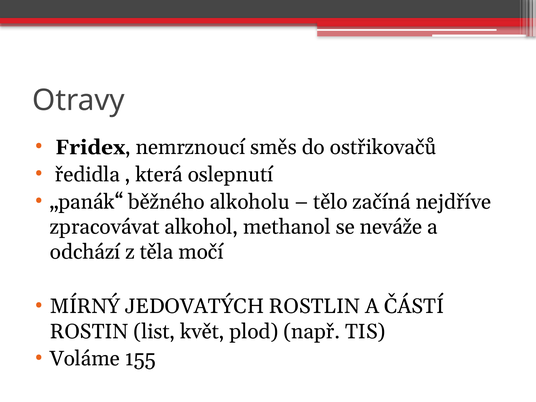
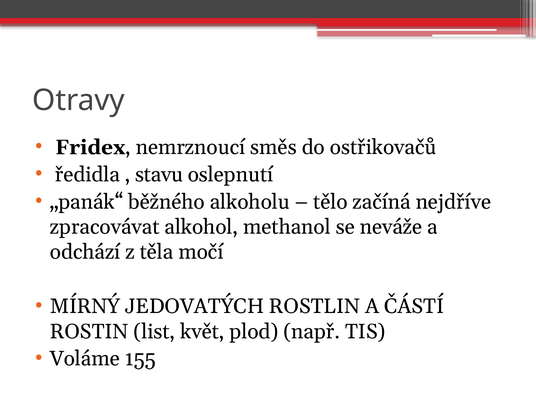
která: která -> stavu
